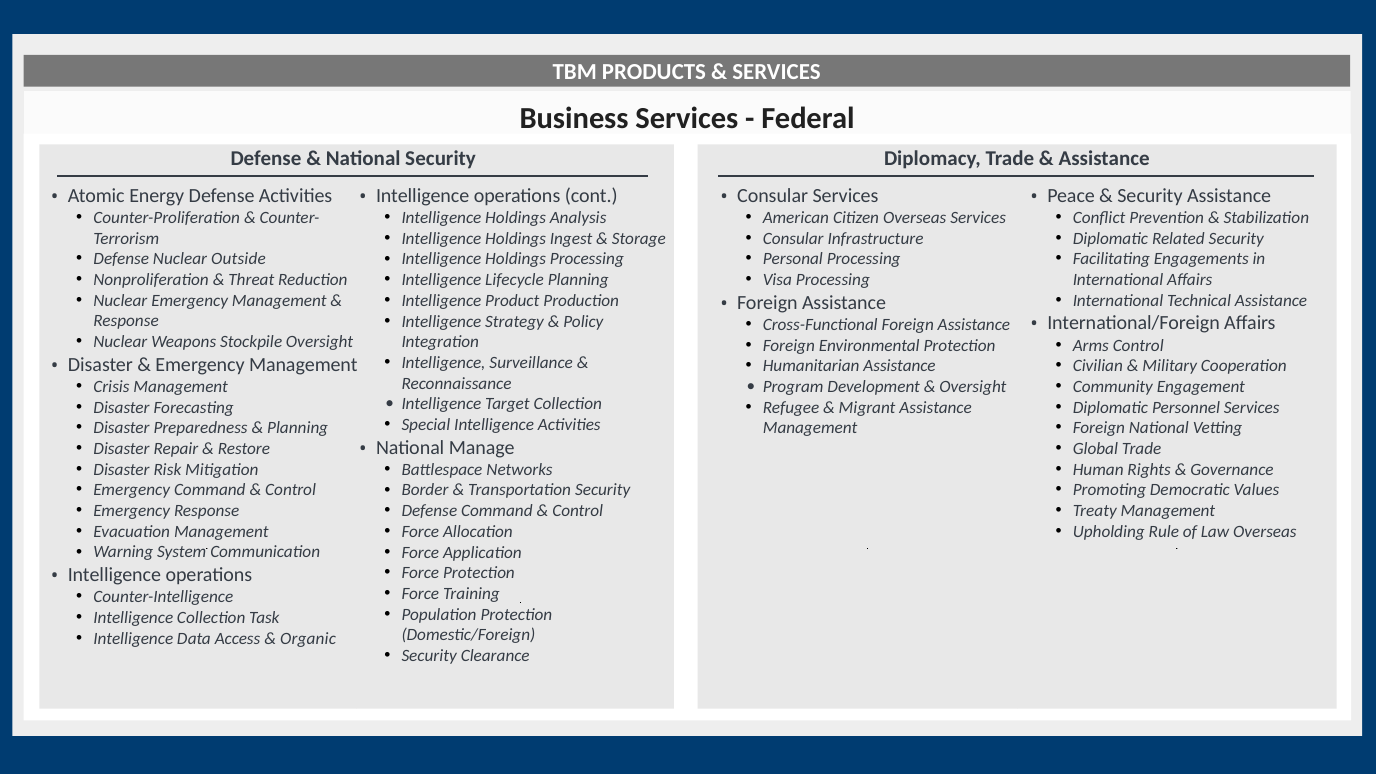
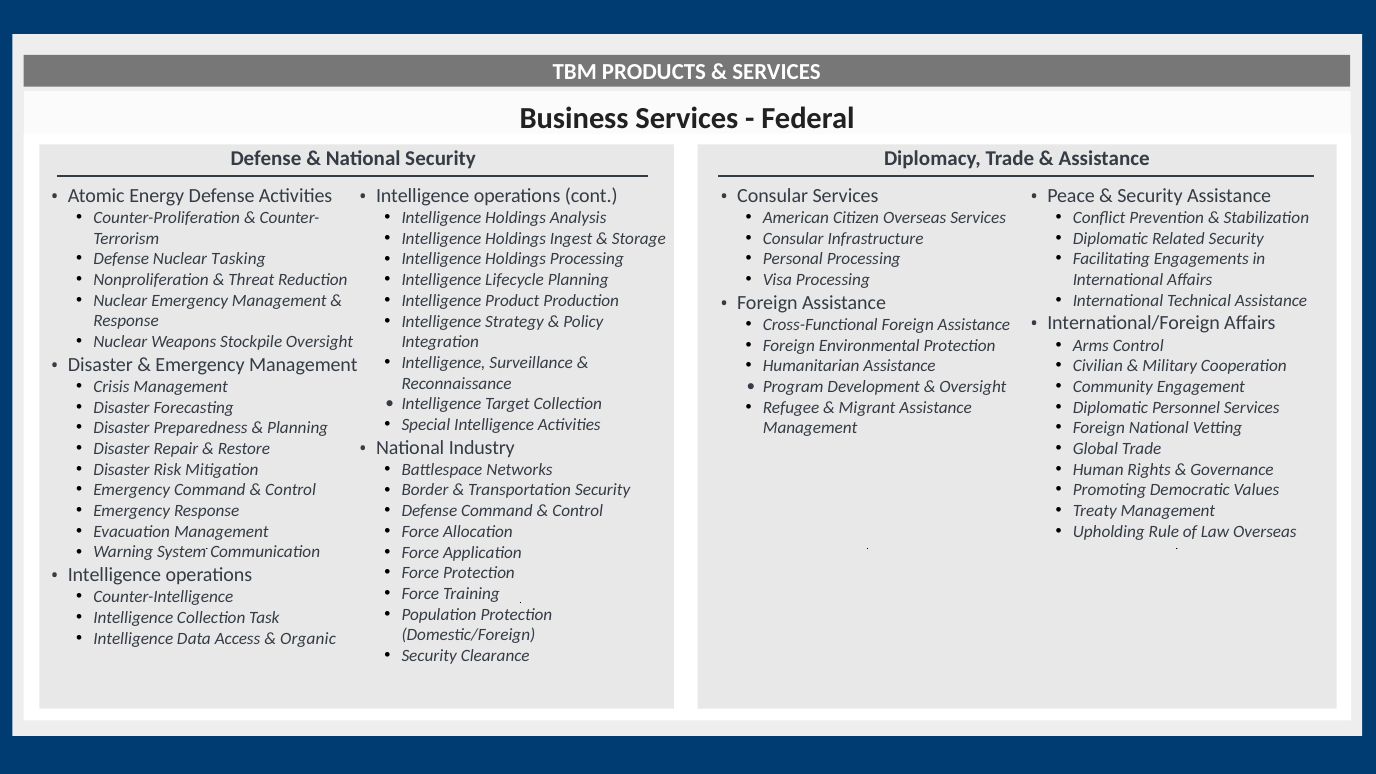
Outside: Outside -> Tasking
Manage: Manage -> Industry
